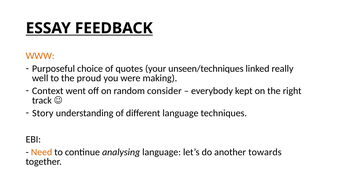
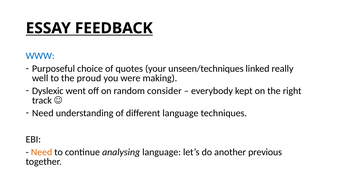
WWW colour: orange -> blue
Context: Context -> Dyslexic
Story at (43, 113): Story -> Need
towards: towards -> previous
